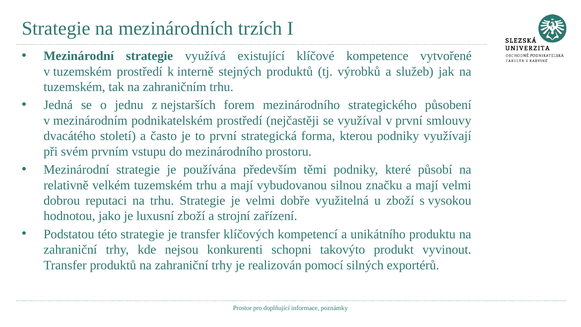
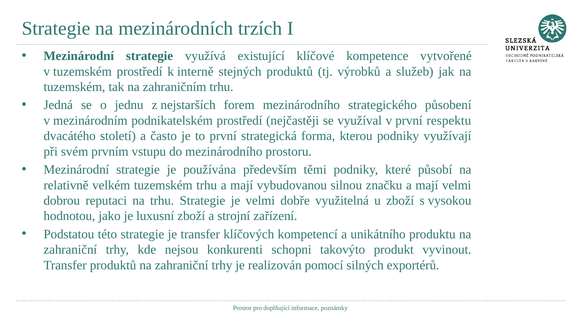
smlouvy: smlouvy -> respektu
